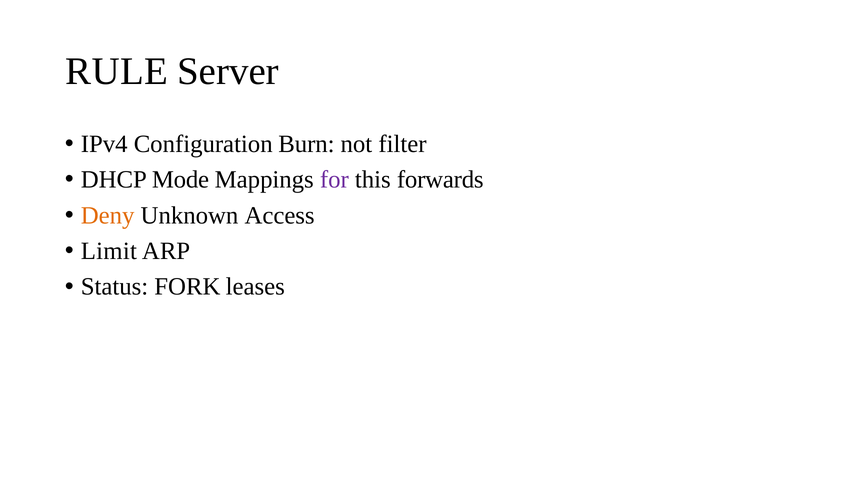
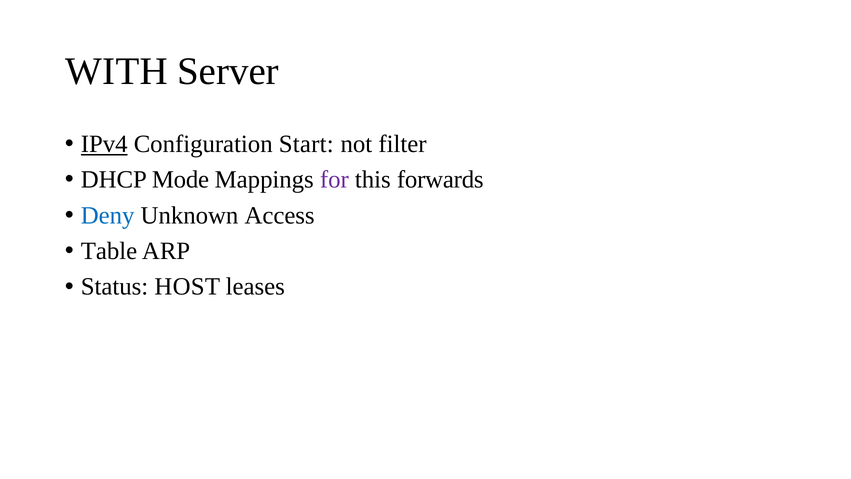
RULE: RULE -> WITH
IPv4 underline: none -> present
Burn: Burn -> Start
Deny colour: orange -> blue
Limit: Limit -> Table
FORK: FORK -> HOST
